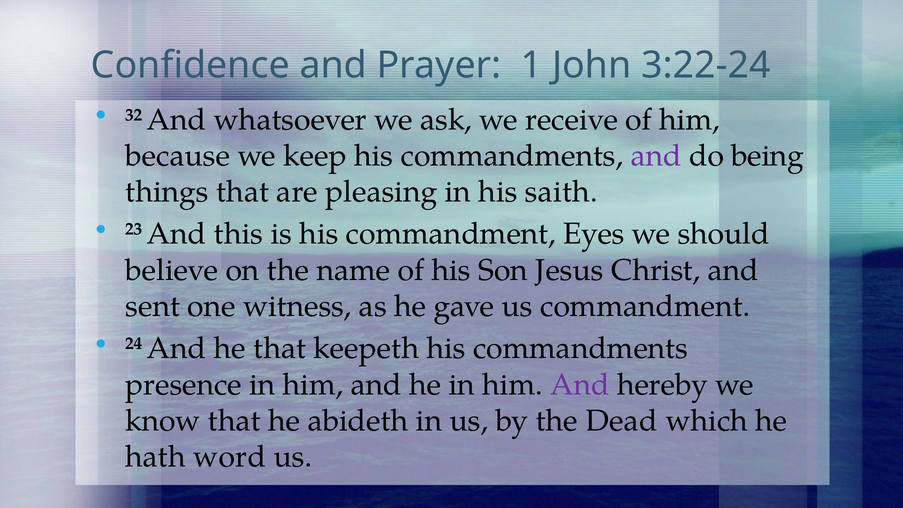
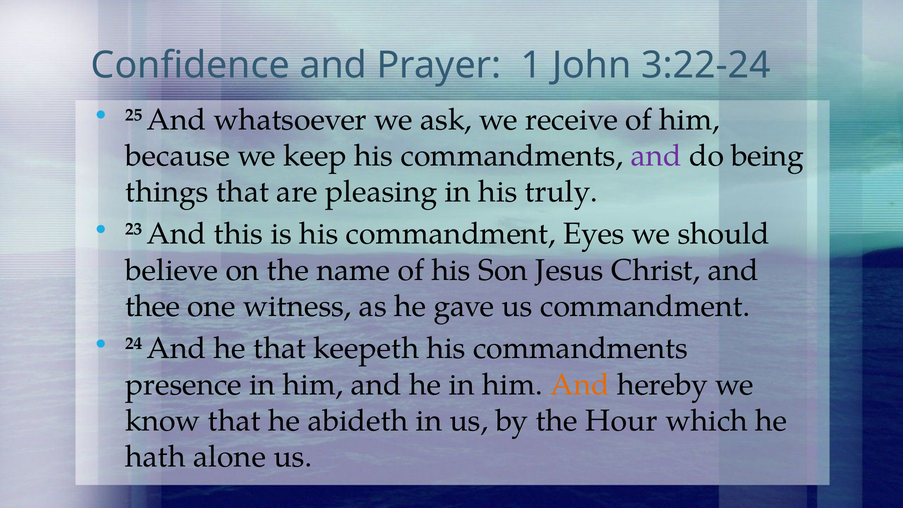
32: 32 -> 25
saith: saith -> truly
sent: sent -> thee
And at (580, 385) colour: purple -> orange
Dead: Dead -> Hour
word: word -> alone
